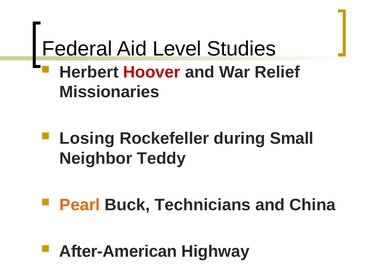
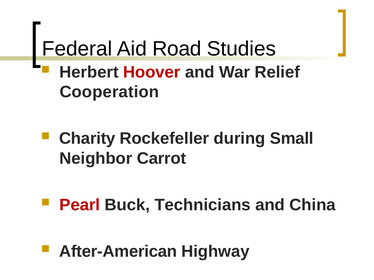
Level: Level -> Road
Missionaries: Missionaries -> Cooperation
Losing: Losing -> Charity
Teddy: Teddy -> Carrot
Pearl colour: orange -> red
